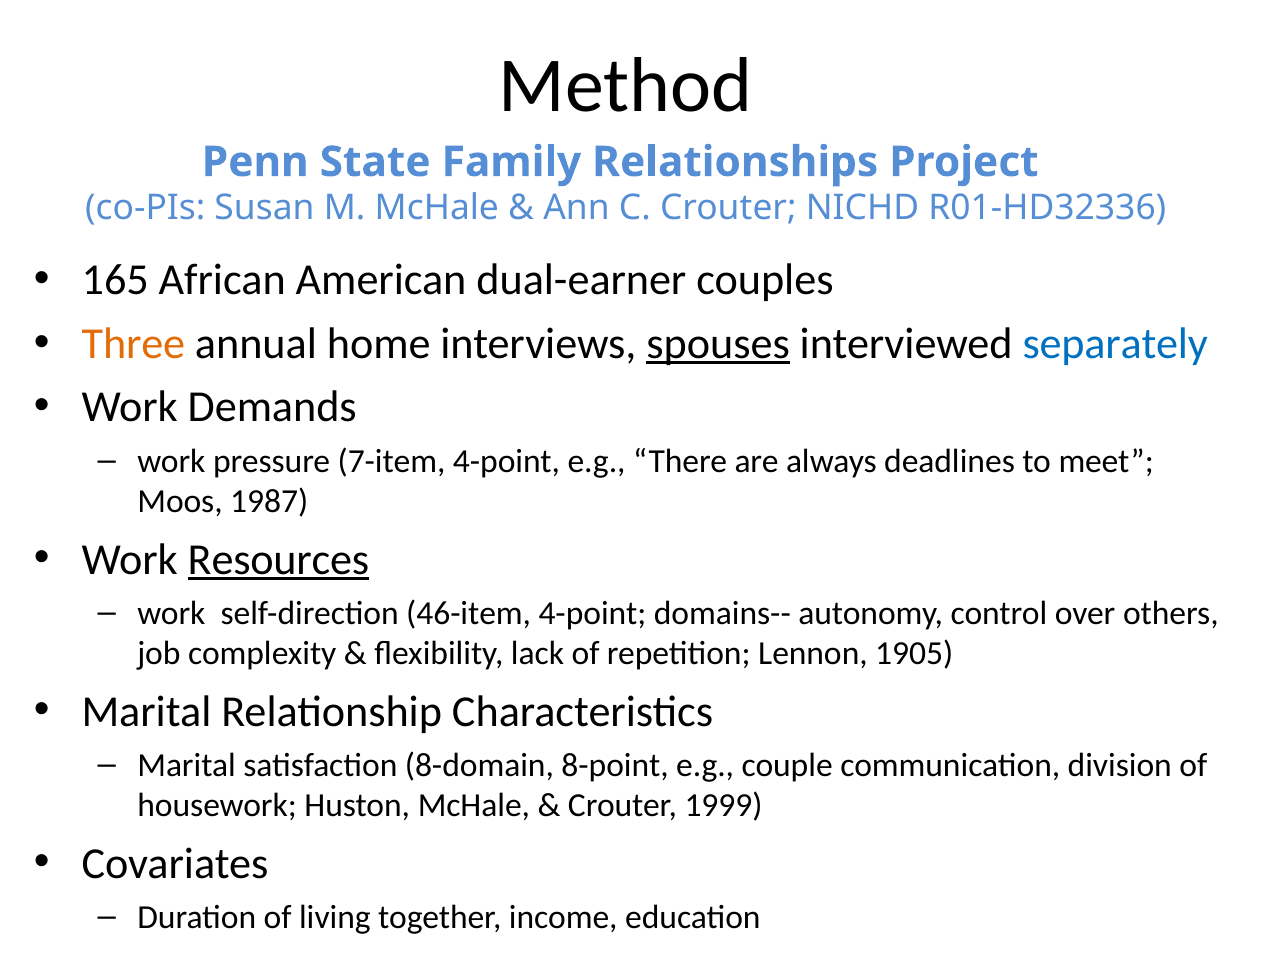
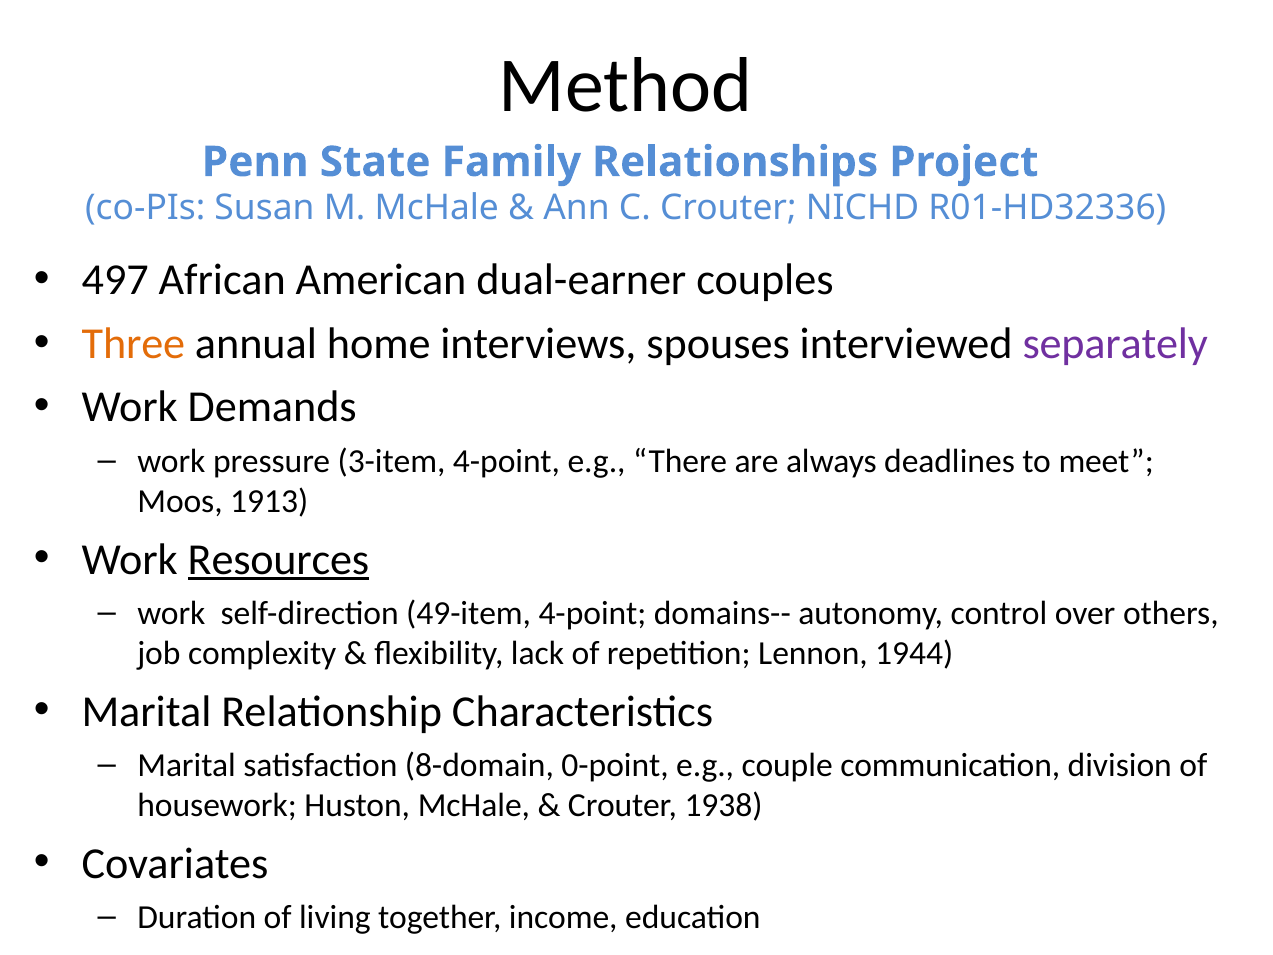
165: 165 -> 497
spouses underline: present -> none
separately colour: blue -> purple
7-item: 7-item -> 3-item
1987: 1987 -> 1913
46-item: 46-item -> 49-item
1905: 1905 -> 1944
8-point: 8-point -> 0-point
1999: 1999 -> 1938
